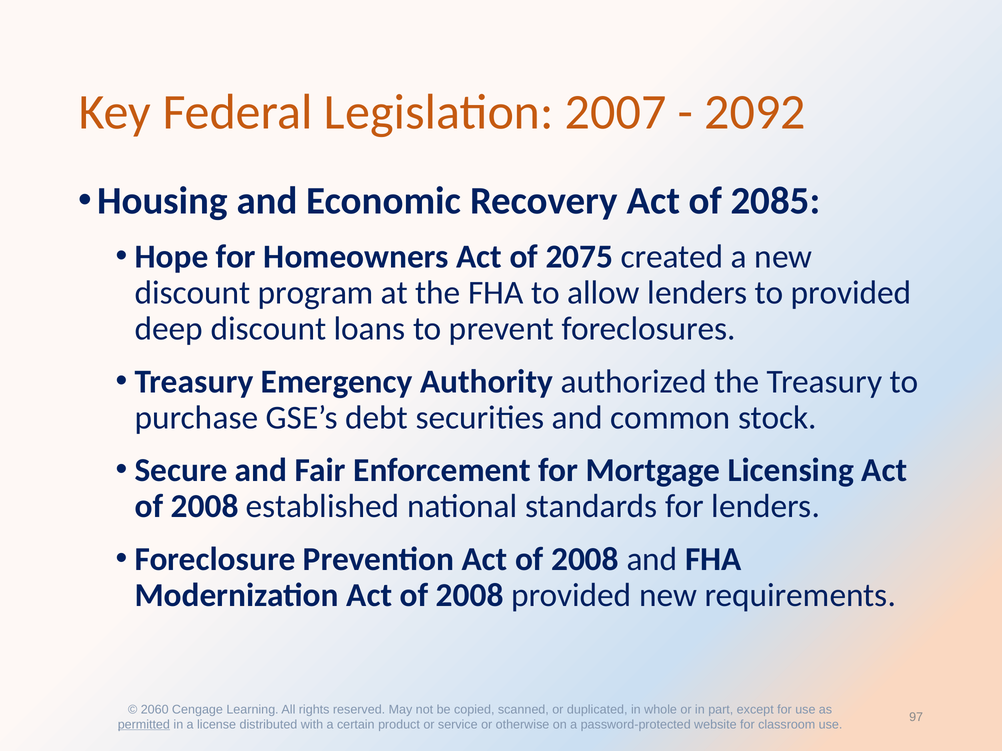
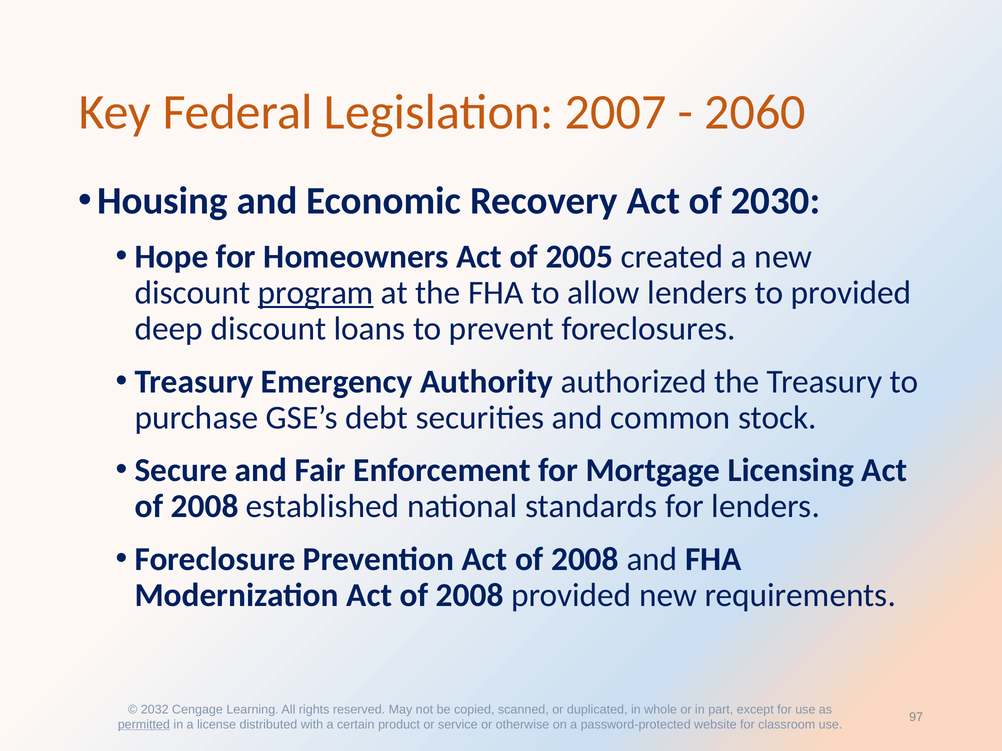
2092: 2092 -> 2060
2085: 2085 -> 2030
2075: 2075 -> 2005
program underline: none -> present
2060: 2060 -> 2032
